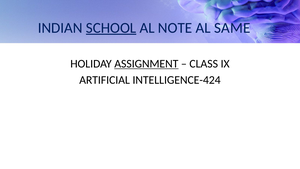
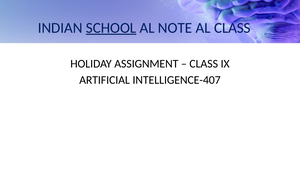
AL SAME: SAME -> CLASS
ASSIGNMENT underline: present -> none
INTELLIGENCE-424: INTELLIGENCE-424 -> INTELLIGENCE-407
